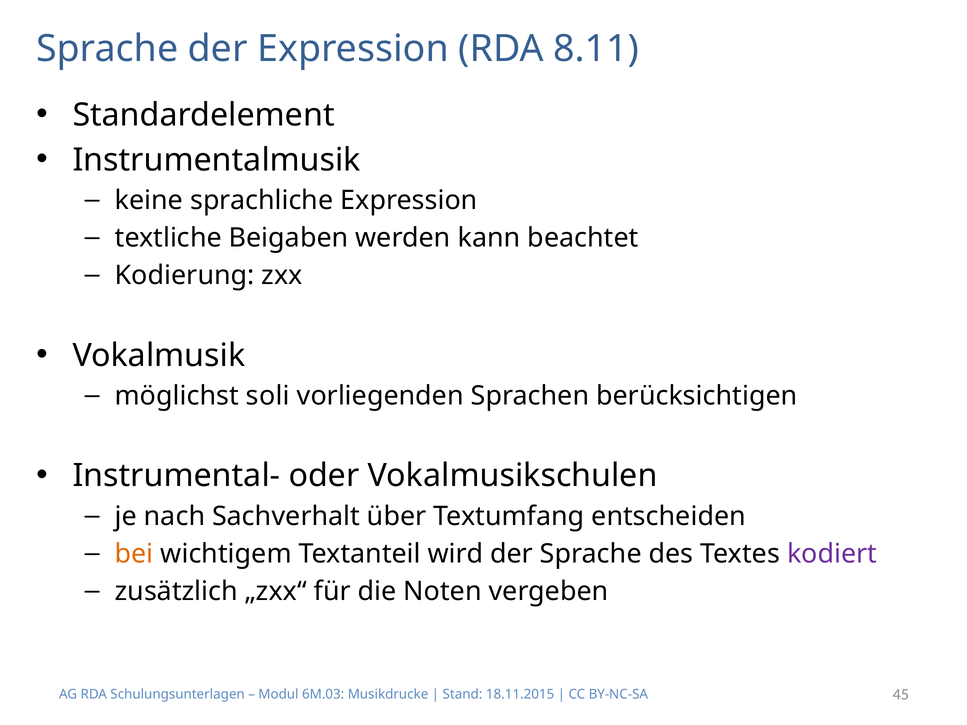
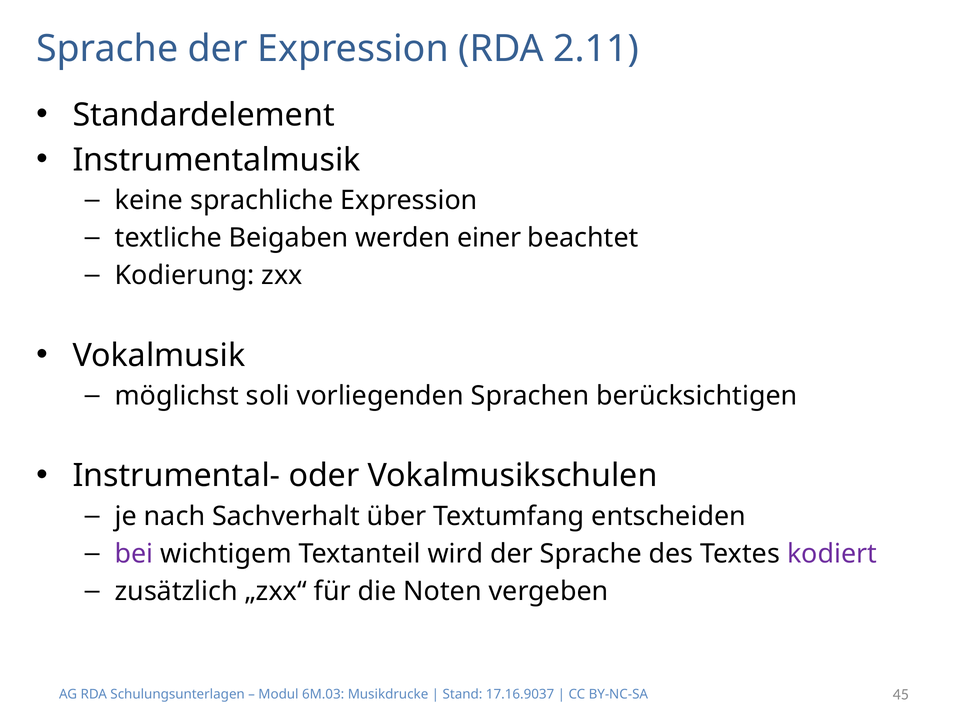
8.11: 8.11 -> 2.11
kann: kann -> einer
bei colour: orange -> purple
18.11.2015: 18.11.2015 -> 17.16.9037
